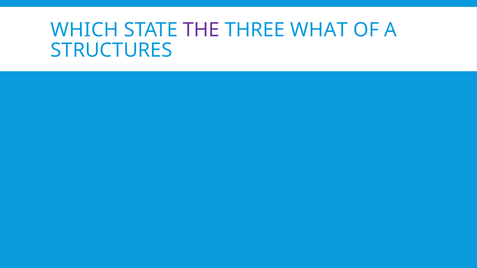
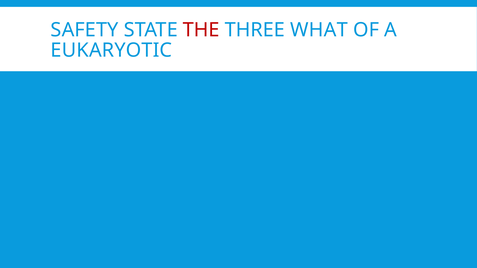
WHICH: WHICH -> SAFETY
THE colour: purple -> red
STRUCTURES: STRUCTURES -> EUKARYOTIC
